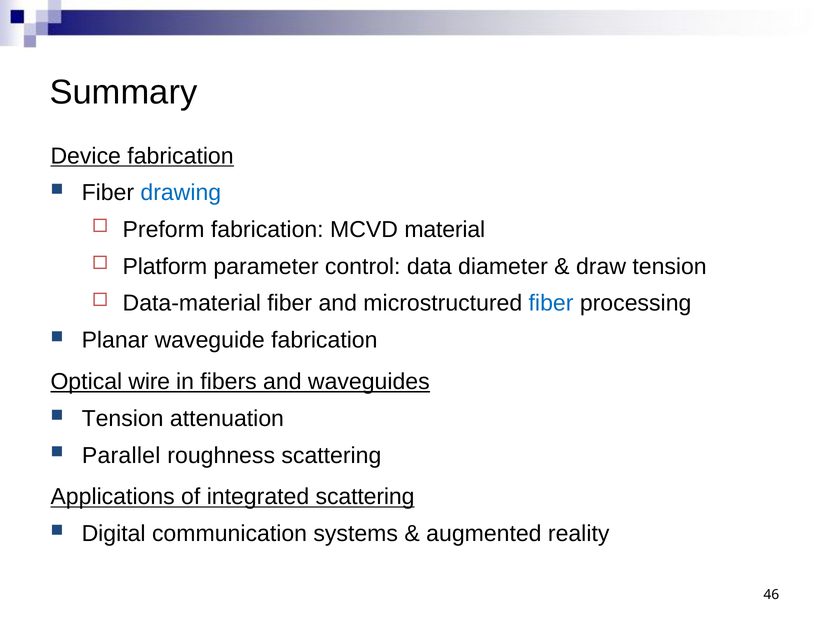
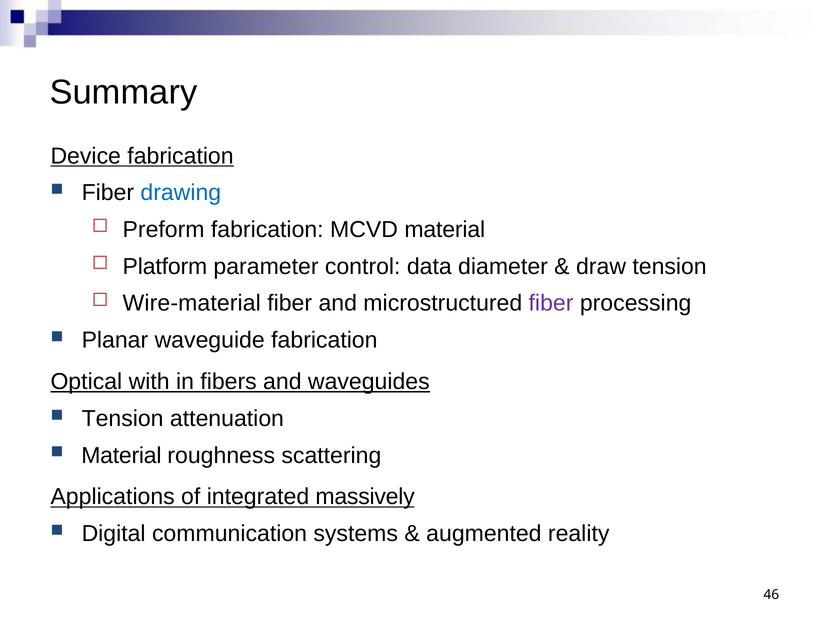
Data-material: Data-material -> Wire-material
fiber at (551, 303) colour: blue -> purple
wire: wire -> with
Parallel at (121, 455): Parallel -> Material
integrated scattering: scattering -> massively
